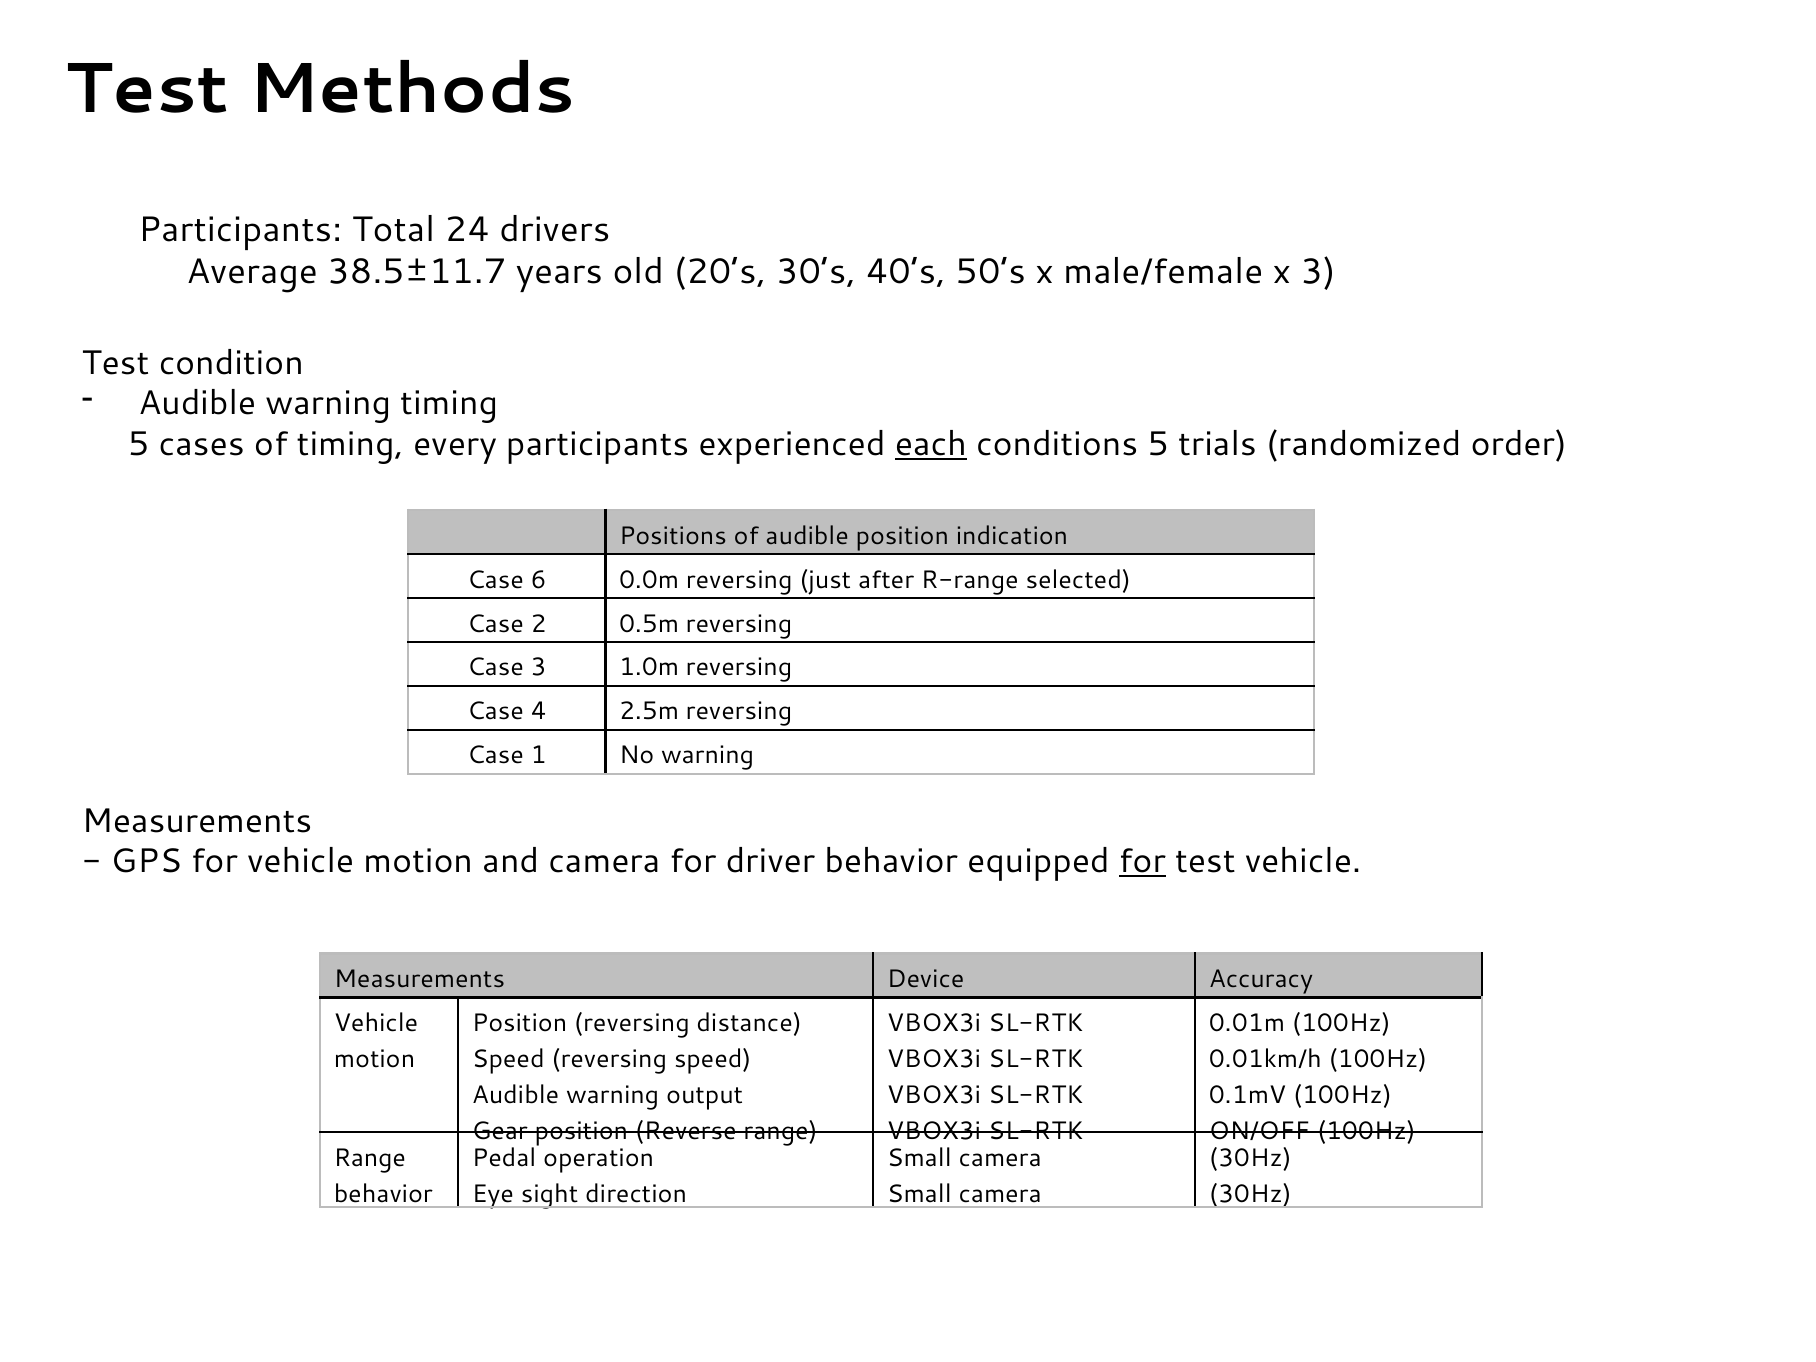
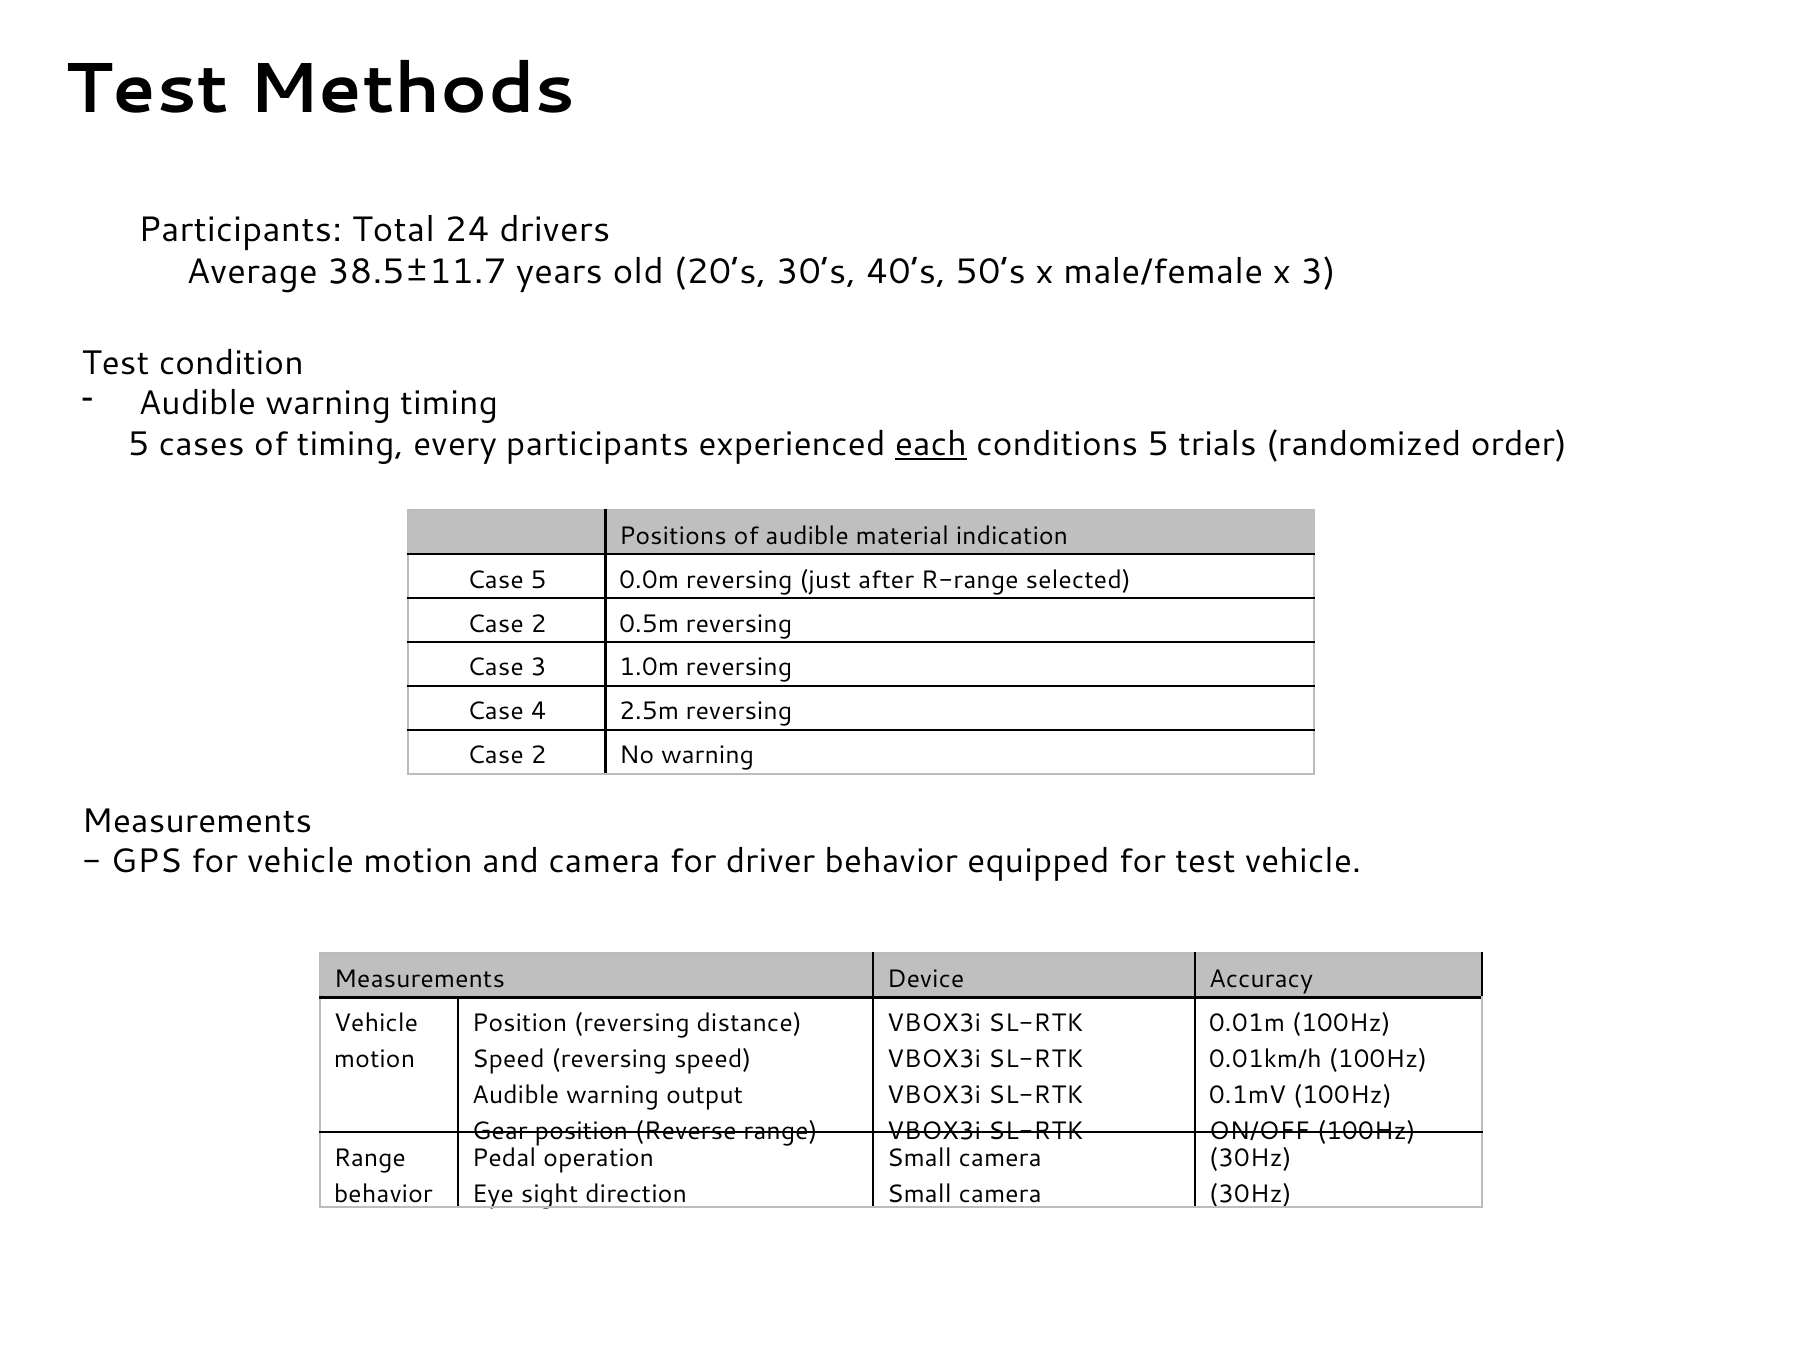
audible position: position -> material
Case 6: 6 -> 5
1 at (539, 756): 1 -> 2
for at (1142, 862) underline: present -> none
